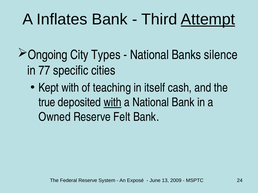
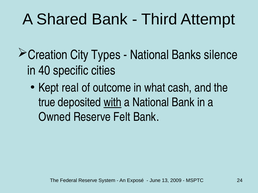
Inflates: Inflates -> Shared
Attempt underline: present -> none
Ongoing: Ongoing -> Creation
77: 77 -> 40
Kept with: with -> real
teaching: teaching -> outcome
itself: itself -> what
